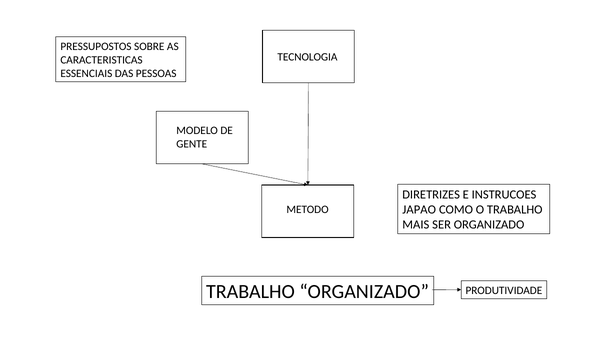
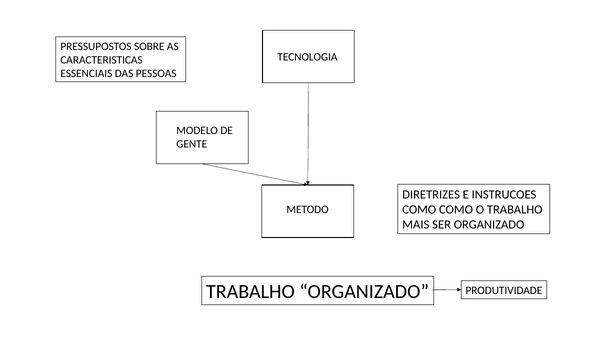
JAPAO at (419, 210): JAPAO -> COMO
